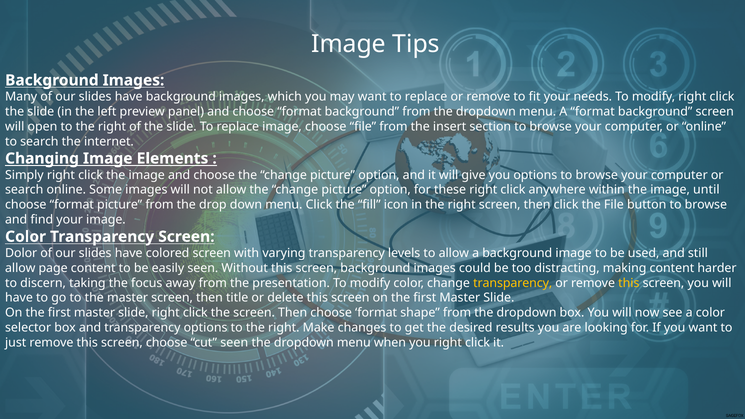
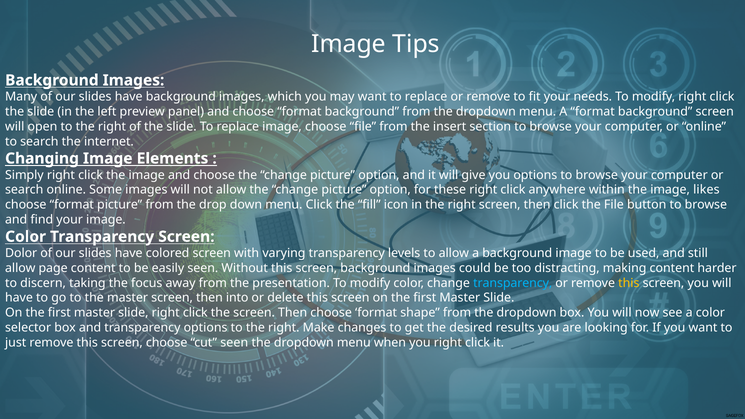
until: until -> likes
transparency at (513, 283) colour: yellow -> light blue
title: title -> into
